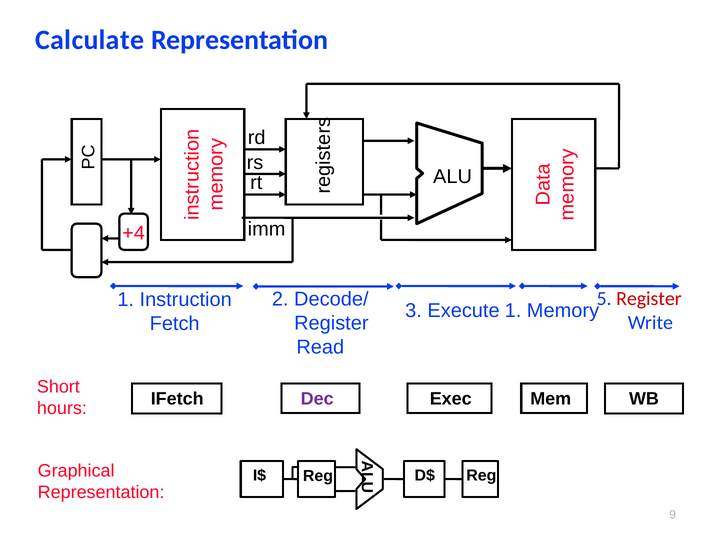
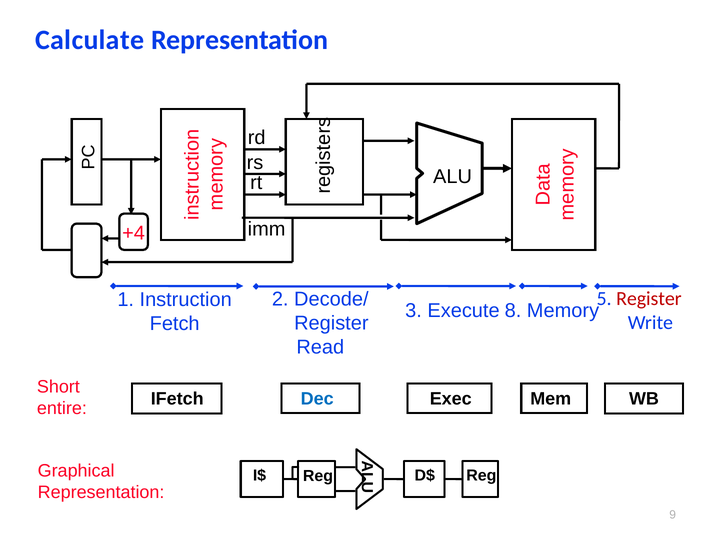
Execute 1: 1 -> 8
Dec colour: purple -> blue
hours: hours -> entire
